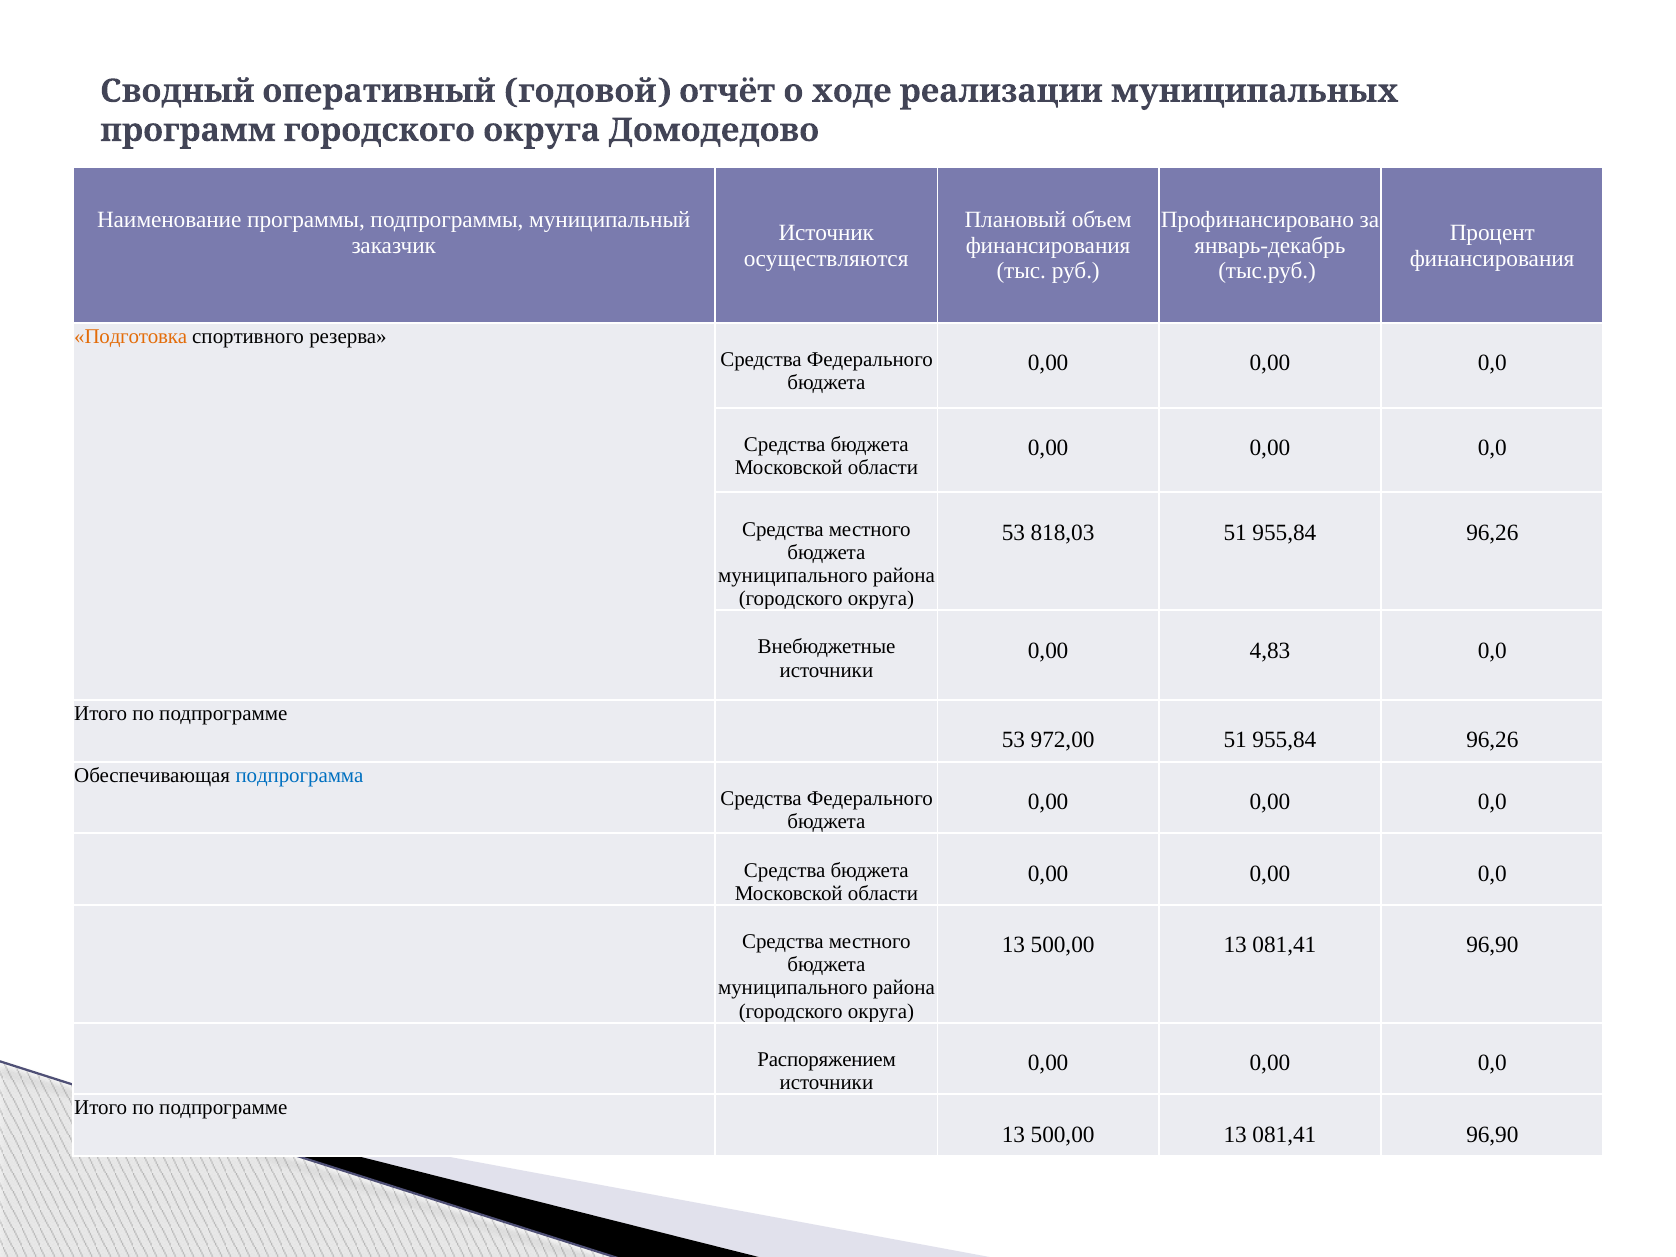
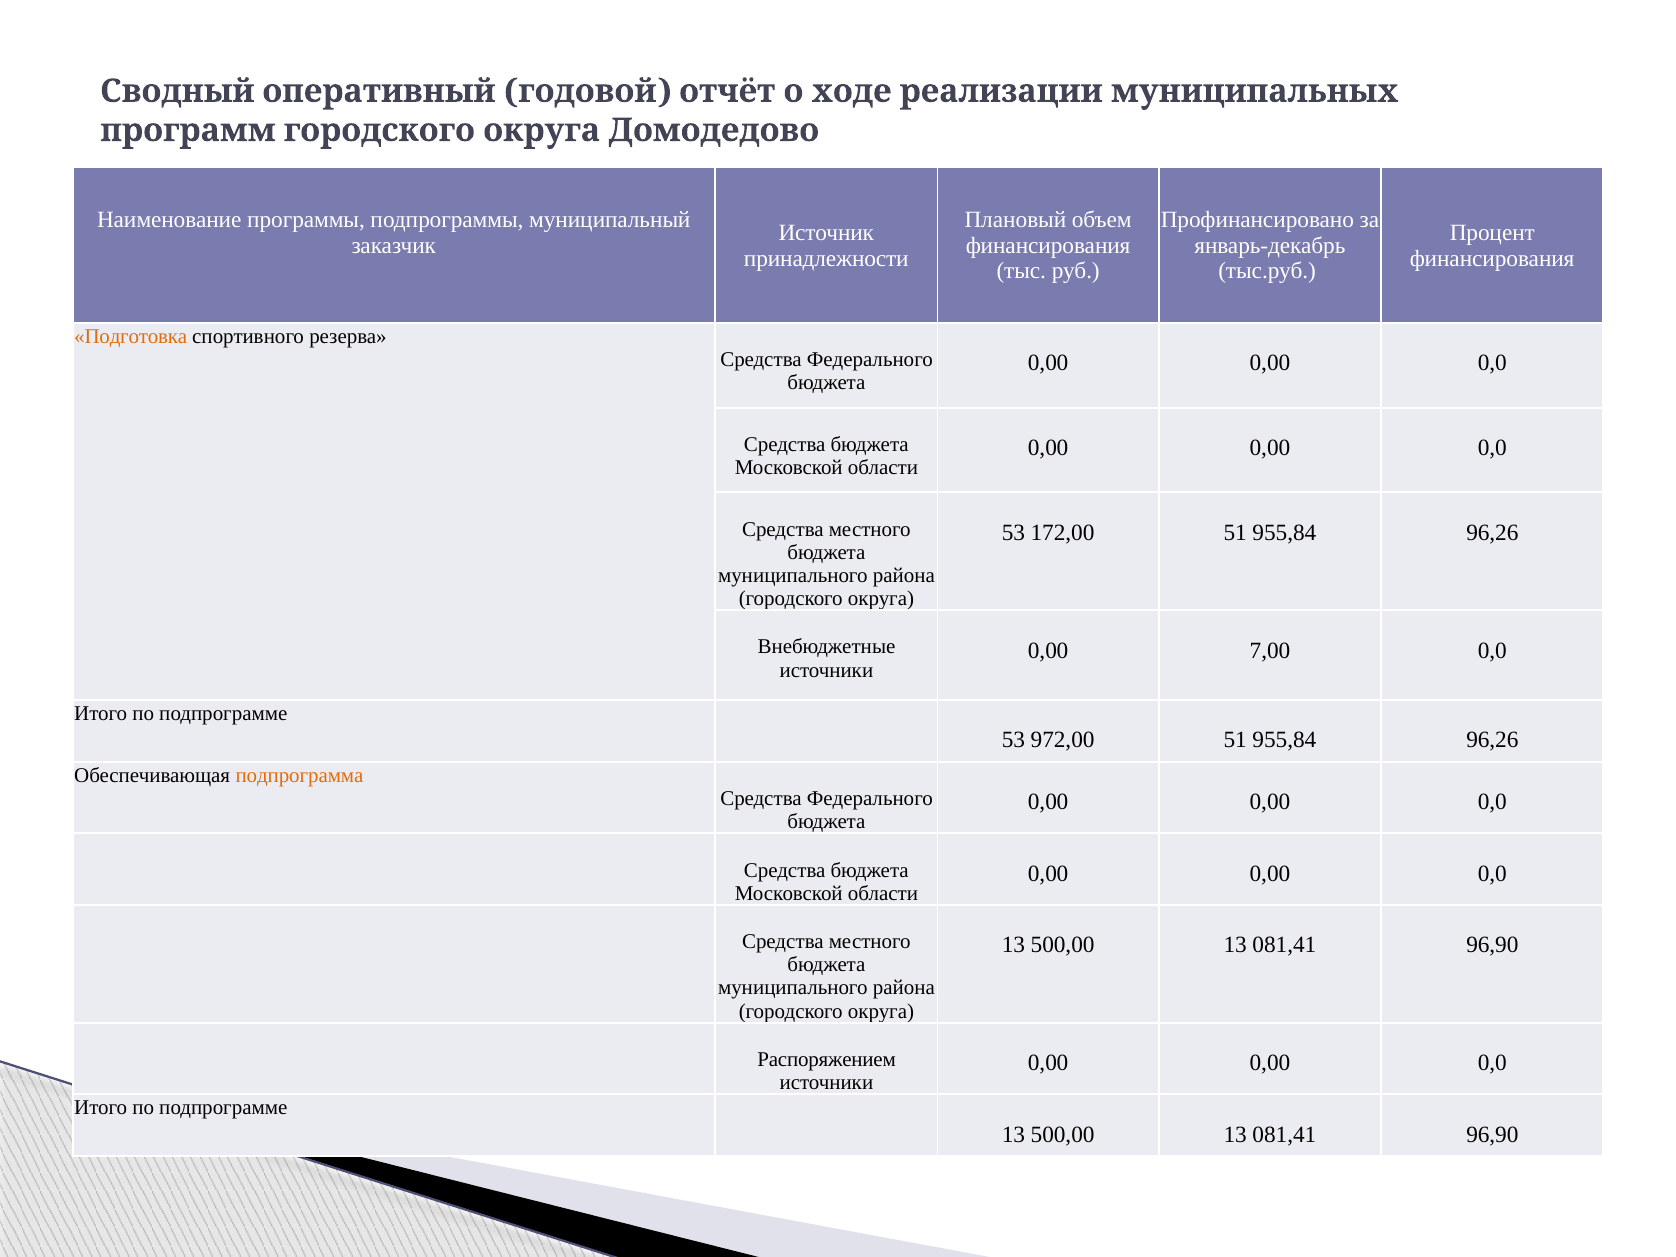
осуществляются: осуществляются -> принадлежности
818,03: 818,03 -> 172,00
4,83: 4,83 -> 7,00
подпрограмма colour: blue -> orange
